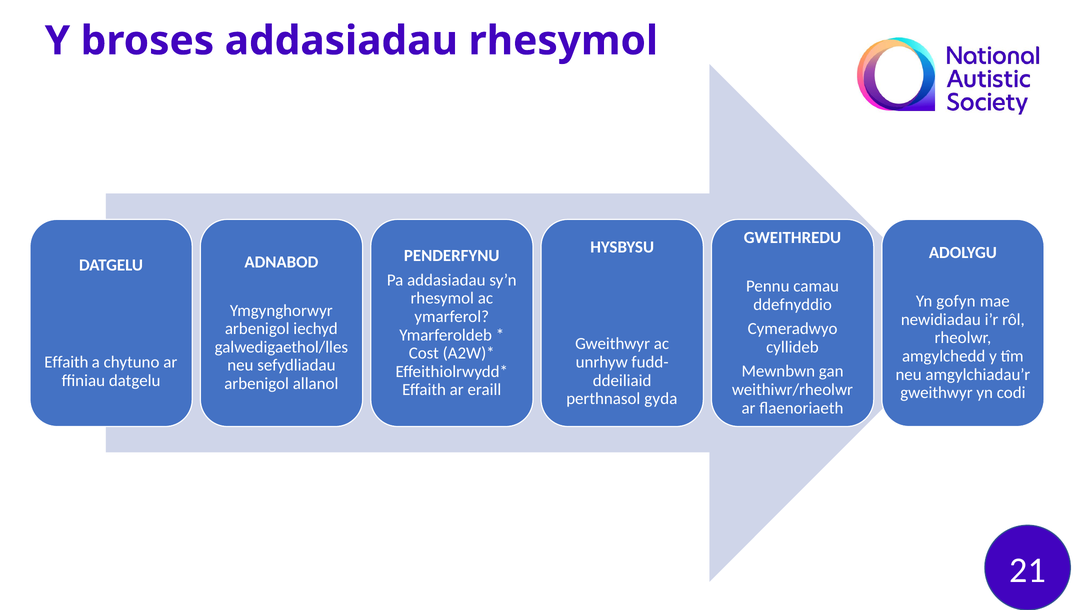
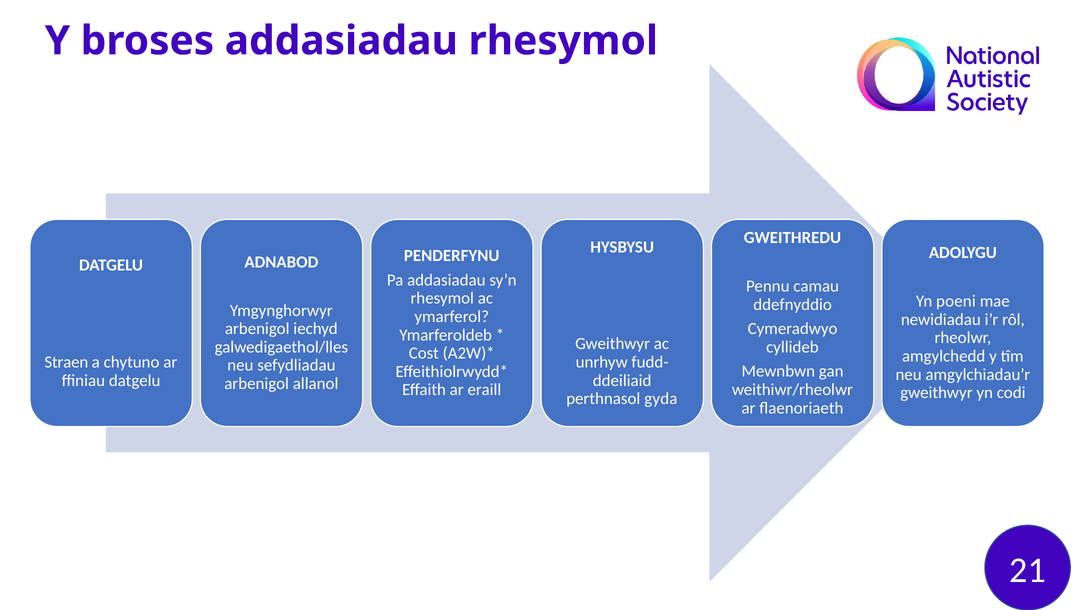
gofyn: gofyn -> poeni
Effaith at (66, 362): Effaith -> Straen
